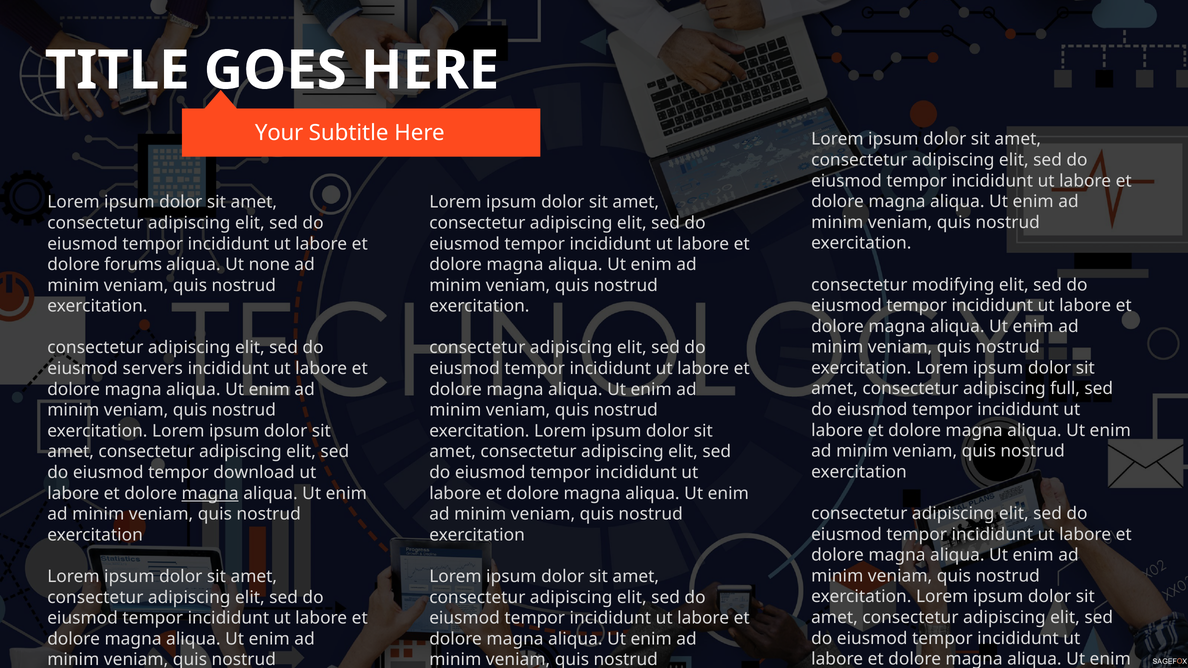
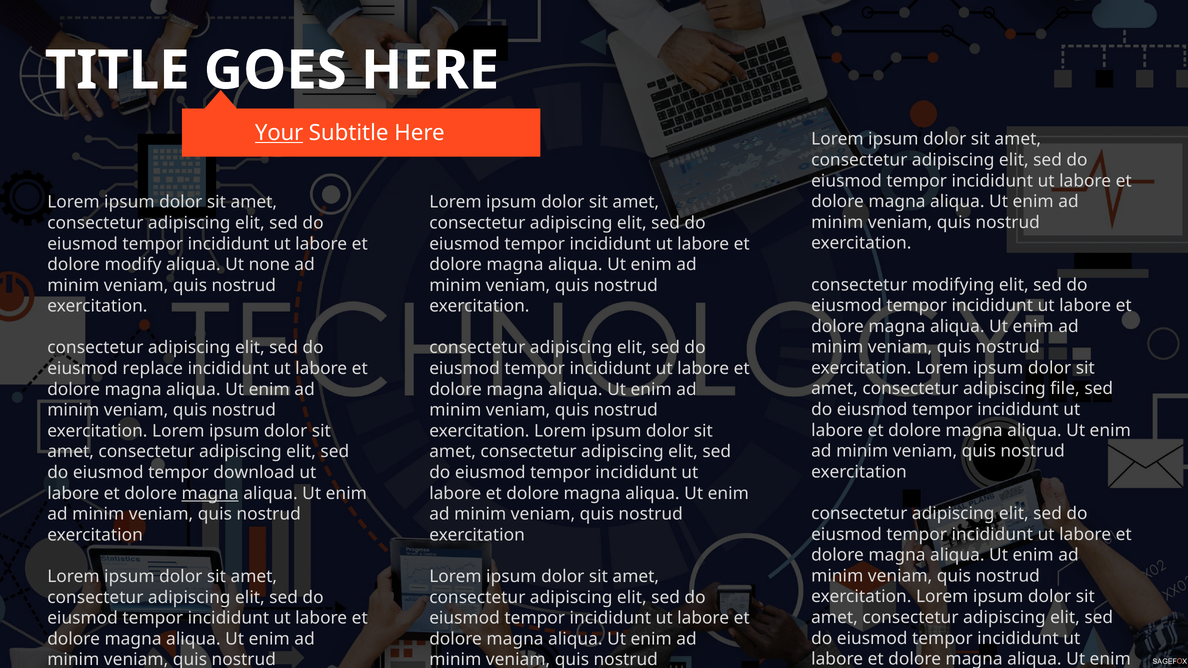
Your underline: none -> present
forums: forums -> modify
servers: servers -> replace
full: full -> file
